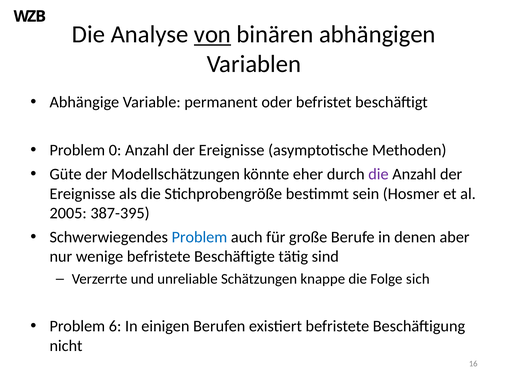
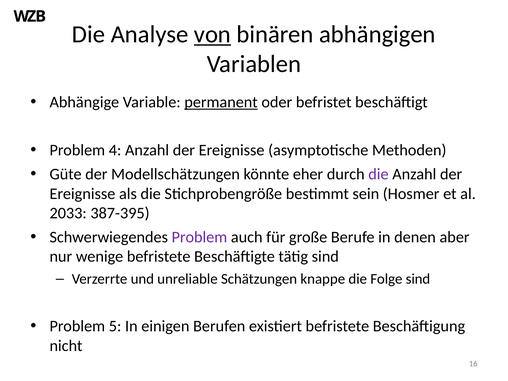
permanent underline: none -> present
0: 0 -> 4
2005: 2005 -> 2033
Problem at (199, 237) colour: blue -> purple
Folge sich: sich -> sind
6: 6 -> 5
